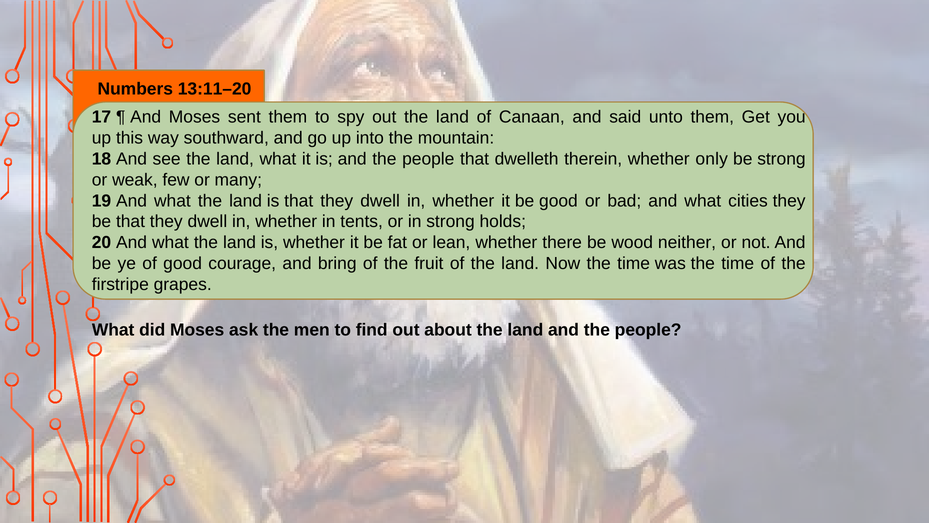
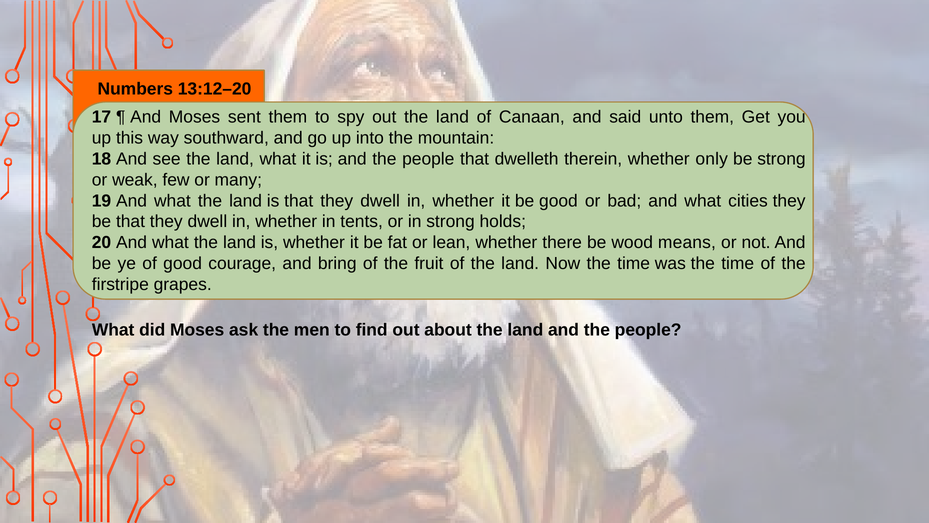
13:11–20: 13:11–20 -> 13:12–20
neither: neither -> means
